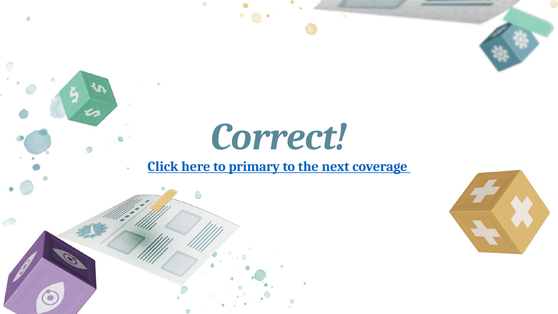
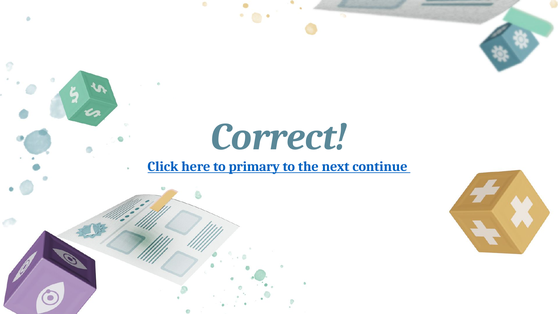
coverage: coverage -> continue
